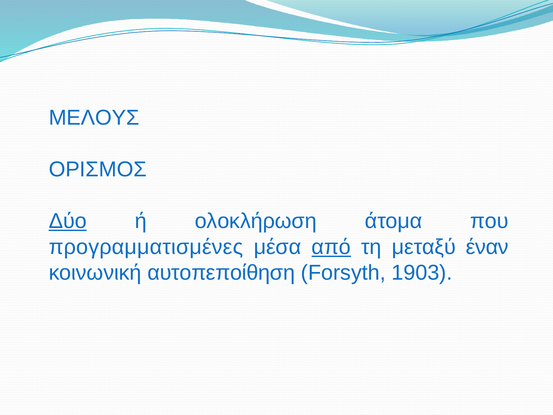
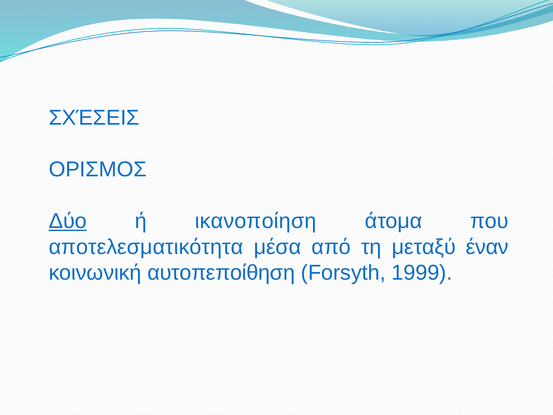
ΜΕΛΟΥΣ: ΜΕΛΟΥΣ -> ΣΧΈΣΕΙΣ
ολοκλήρωση: ολοκλήρωση -> ικανοποίηση
προγραμματισμένες: προγραμματισμένες -> αποτελεσματικότητα
από underline: present -> none
1903: 1903 -> 1999
